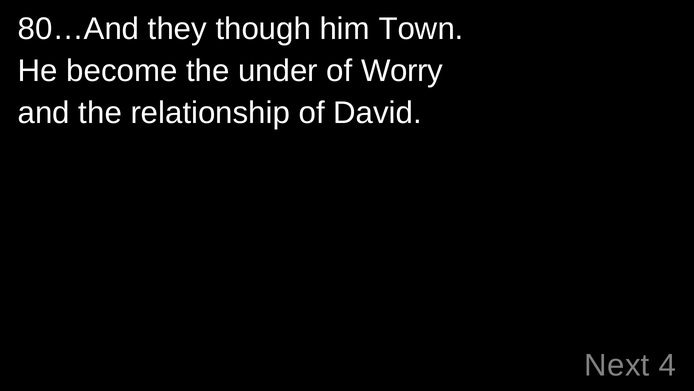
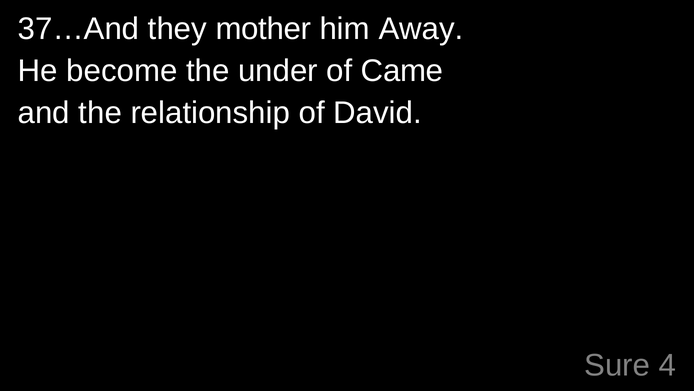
80…And: 80…And -> 37…And
though: though -> mother
Town: Town -> Away
Worry: Worry -> Came
Next: Next -> Sure
